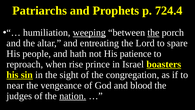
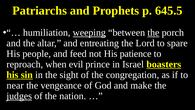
724.4: 724.4 -> 645.5
hath: hath -> feed
rise: rise -> evil
blood: blood -> make
judges underline: none -> present
nation underline: present -> none
